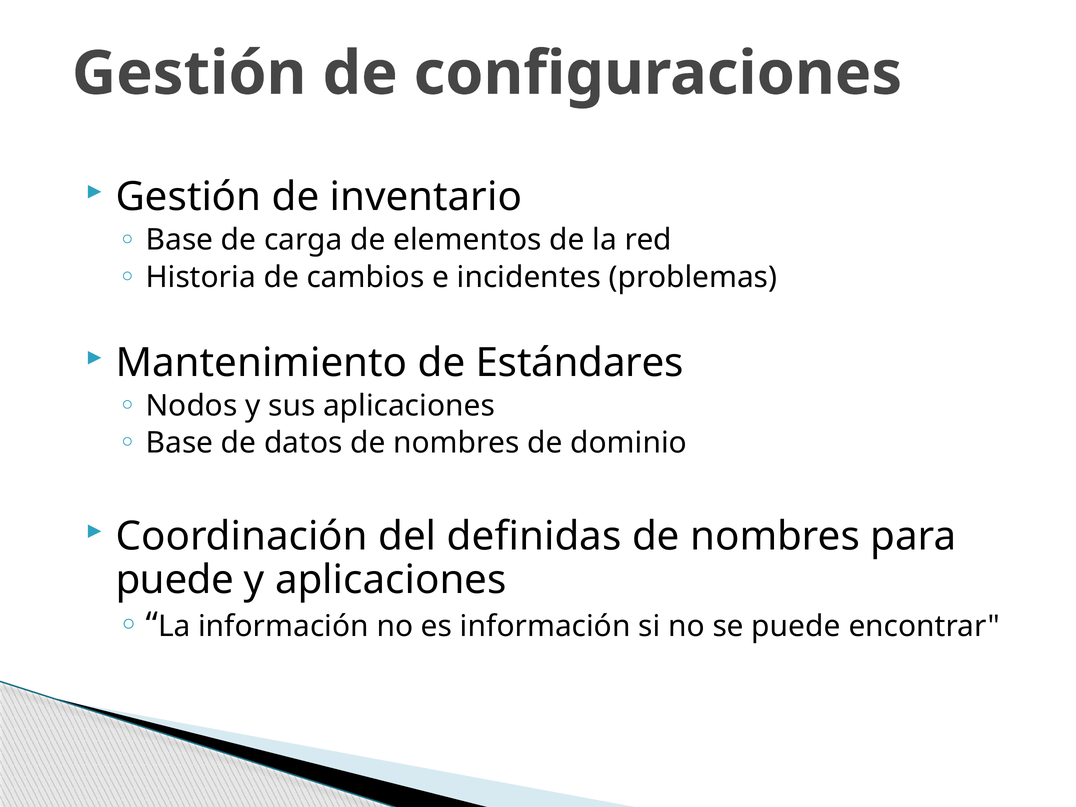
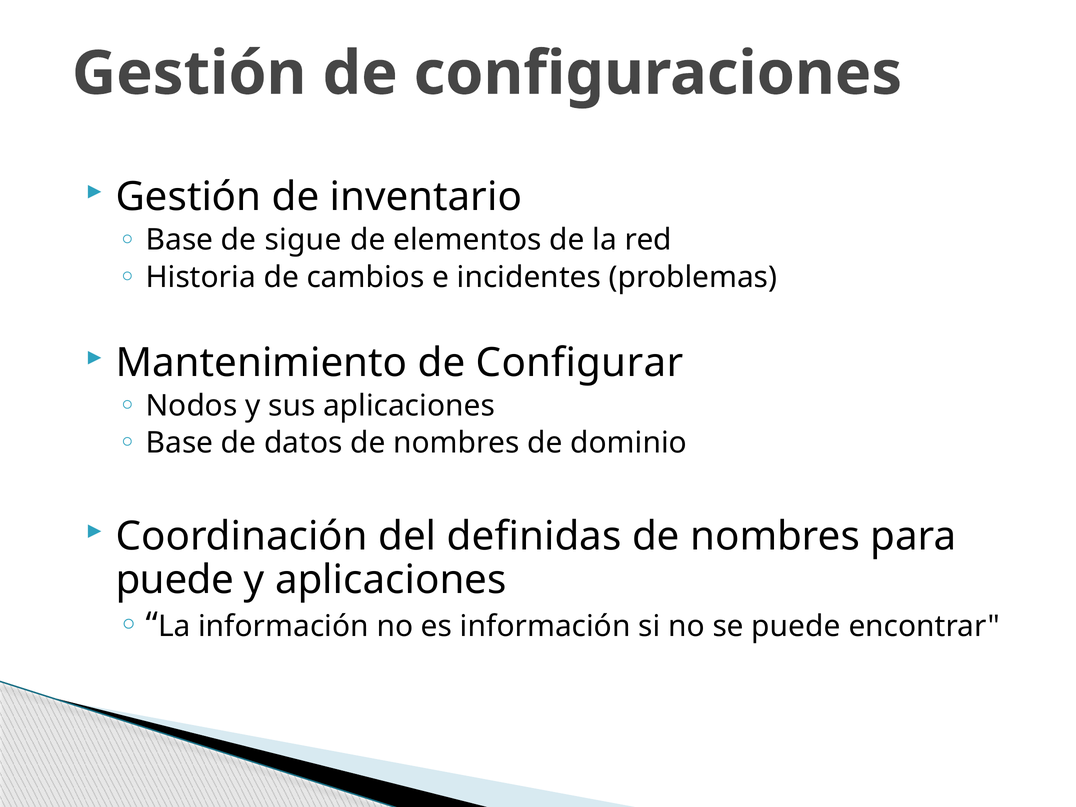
carga: carga -> sigue
Estándares: Estándares -> Configurar
